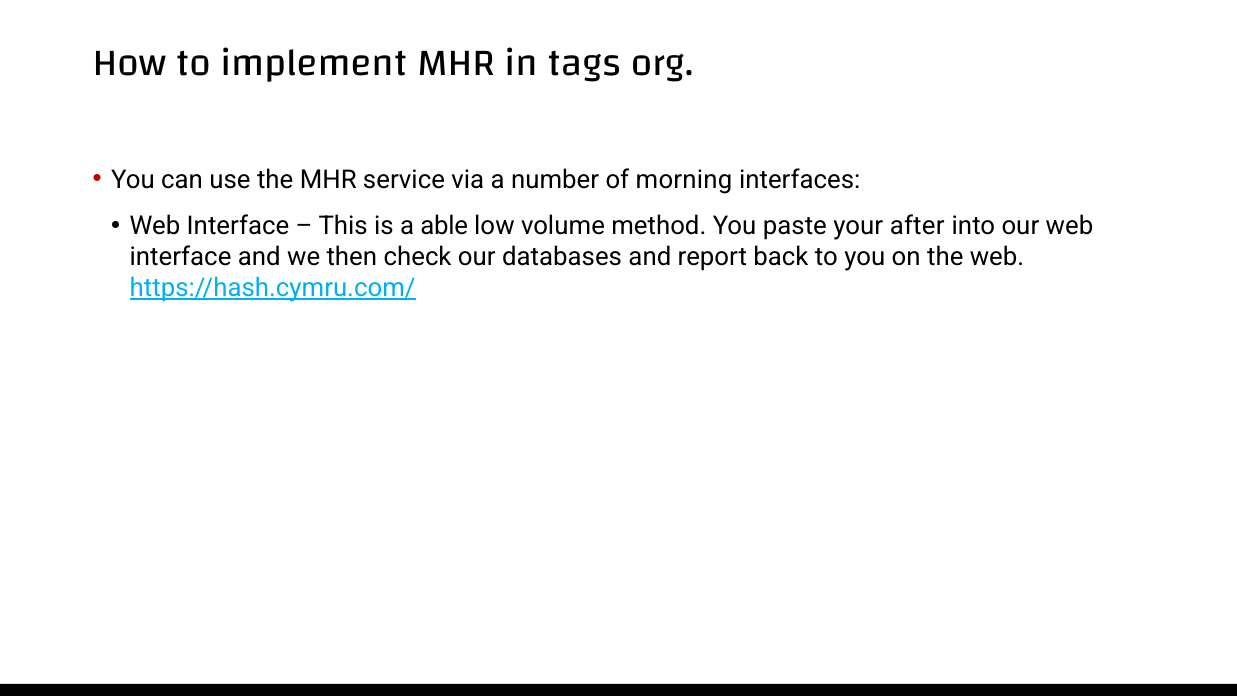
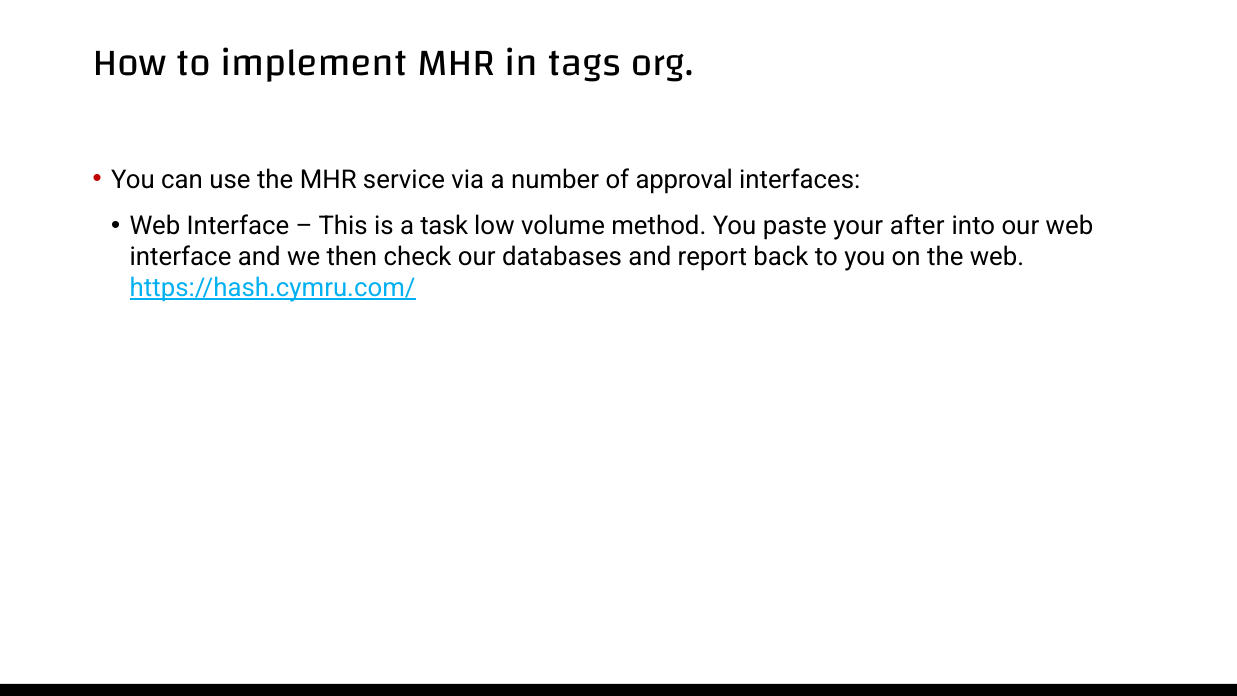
morning: morning -> approval
able: able -> task
